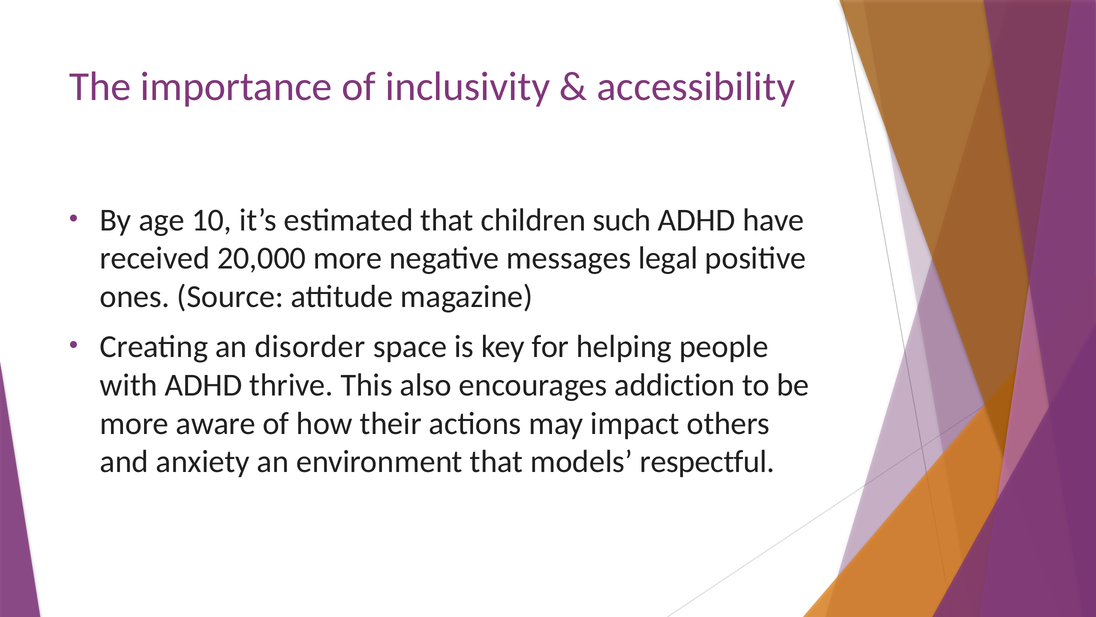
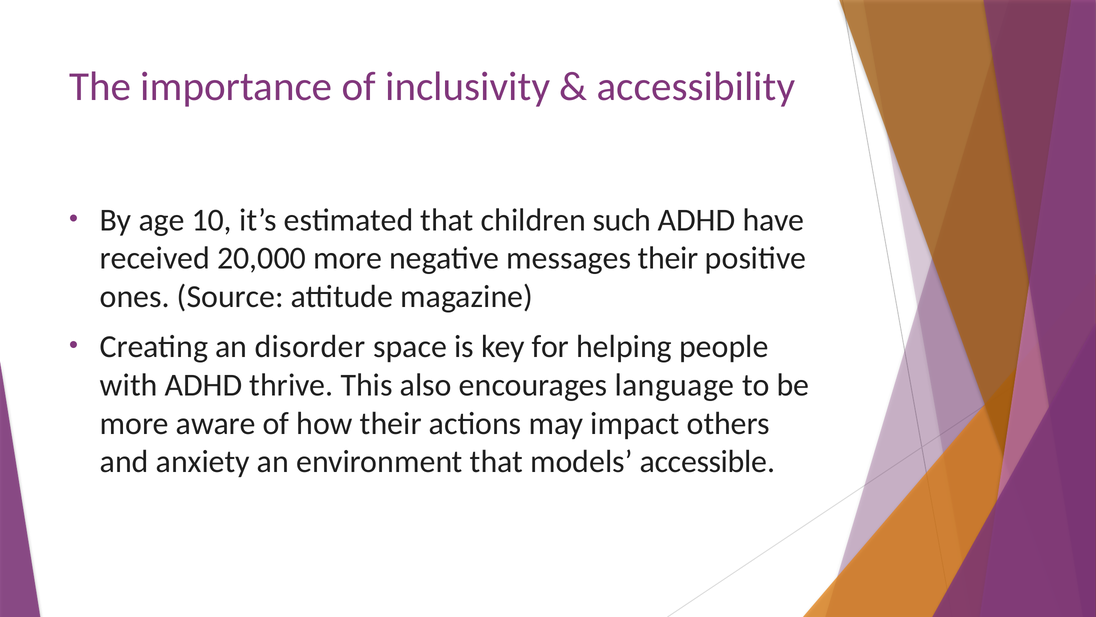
messages legal: legal -> their
addiction: addiction -> language
respectful: respectful -> accessible
